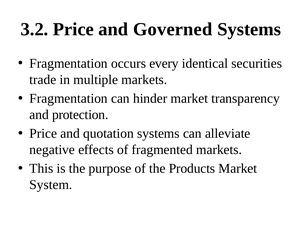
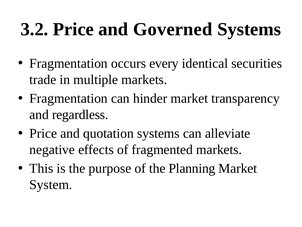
protection: protection -> regardless
Products: Products -> Planning
